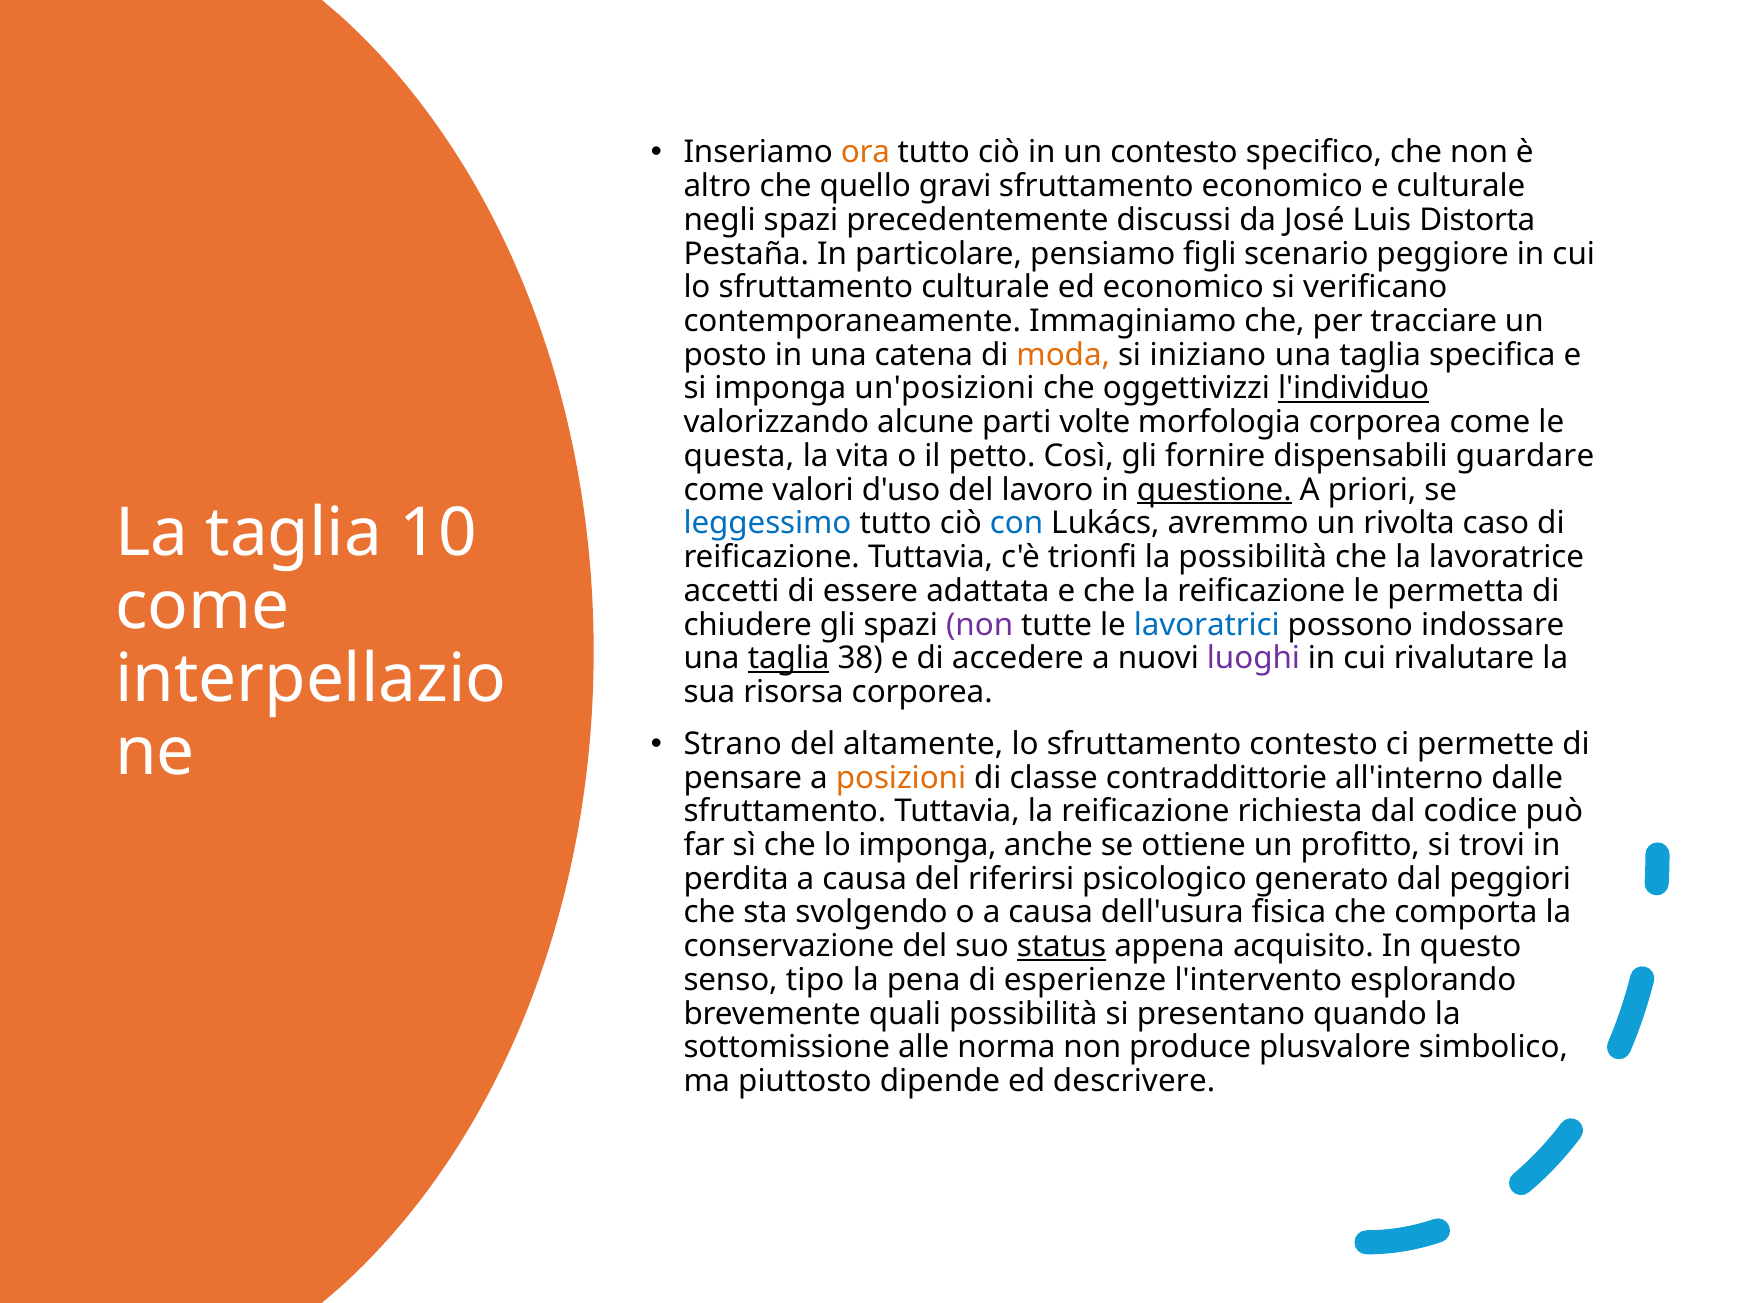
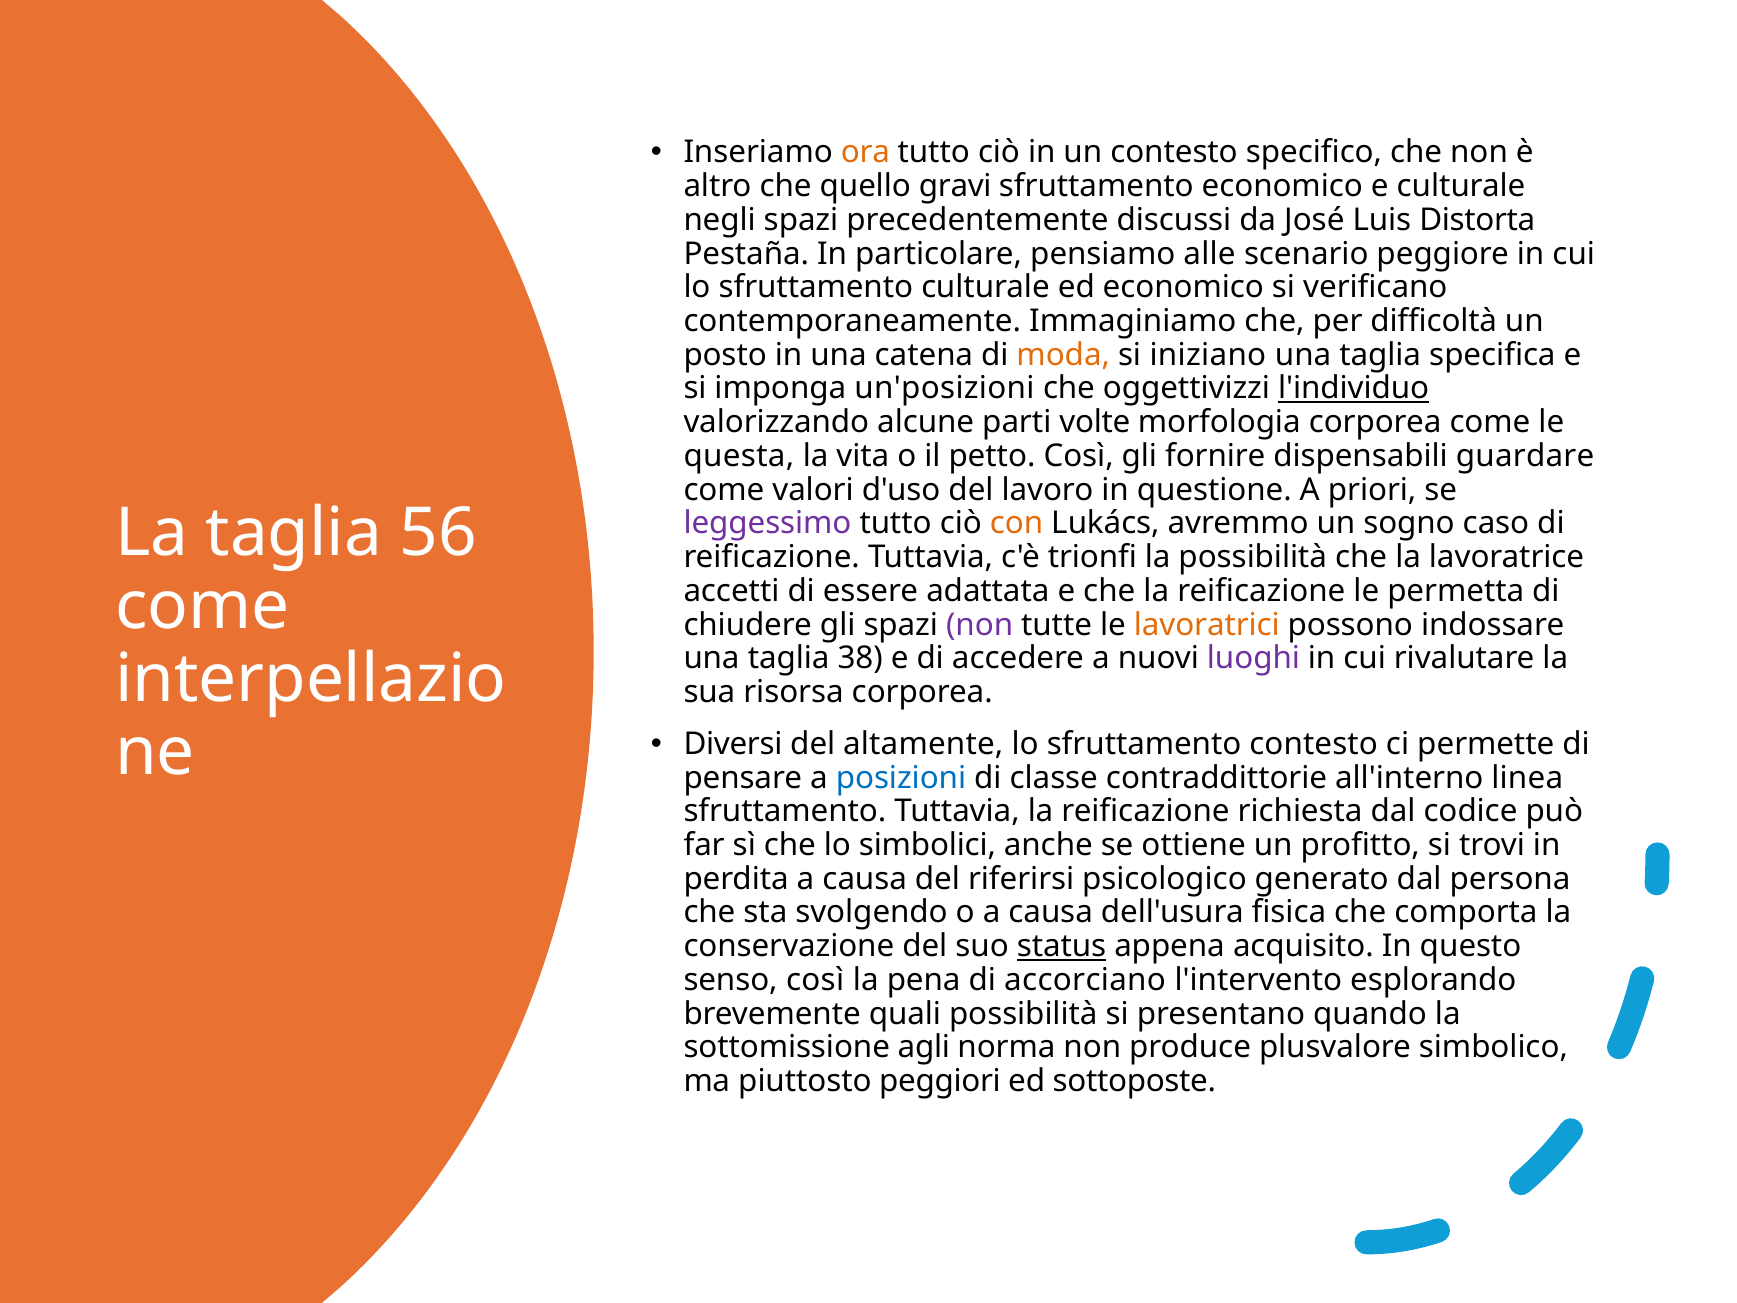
figli: figli -> alle
tracciare: tracciare -> difficoltà
questione underline: present -> none
10: 10 -> 56
leggessimo colour: blue -> purple
con colour: blue -> orange
rivolta: rivolta -> sogno
lavoratrici colour: blue -> orange
taglia at (789, 658) underline: present -> none
Strano: Strano -> Diversi
posizioni colour: orange -> blue
dalle: dalle -> linea
lo imponga: imponga -> simbolici
peggiori: peggiori -> persona
senso tipo: tipo -> così
esperienze: esperienze -> accorciano
alle: alle -> agli
dipende: dipende -> peggiori
descrivere: descrivere -> sottoposte
